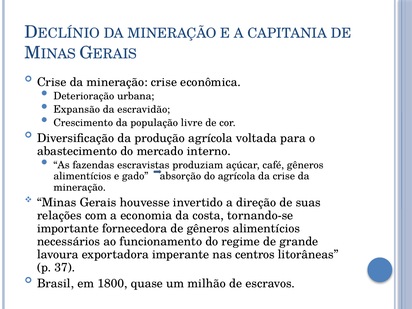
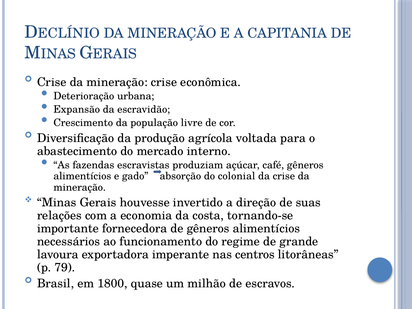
do agrícola: agrícola -> colonial
37: 37 -> 79
